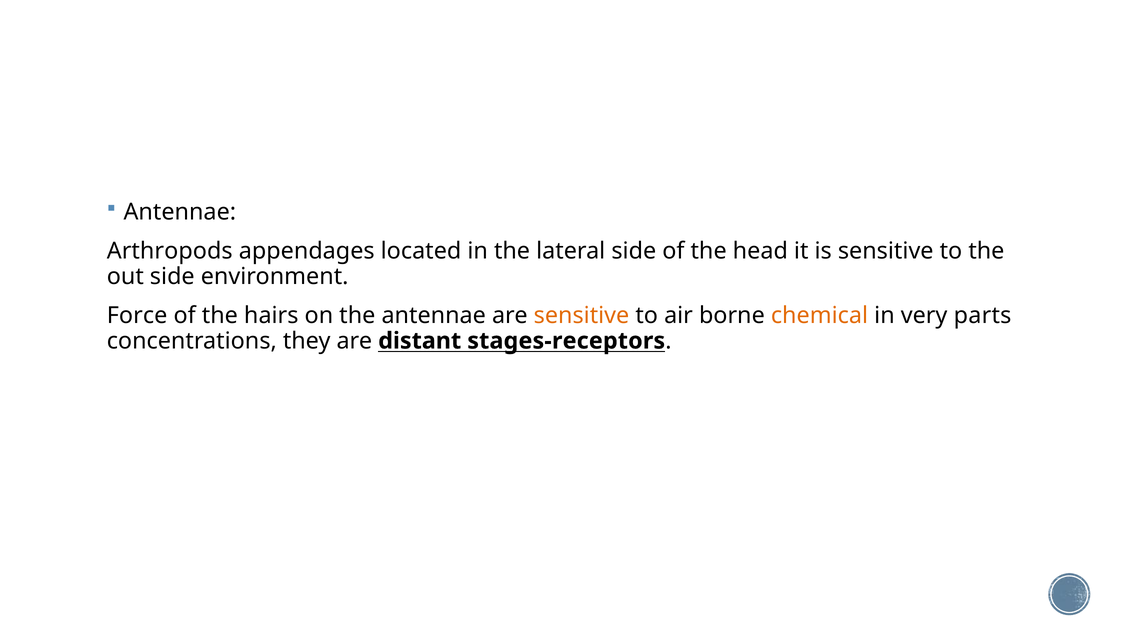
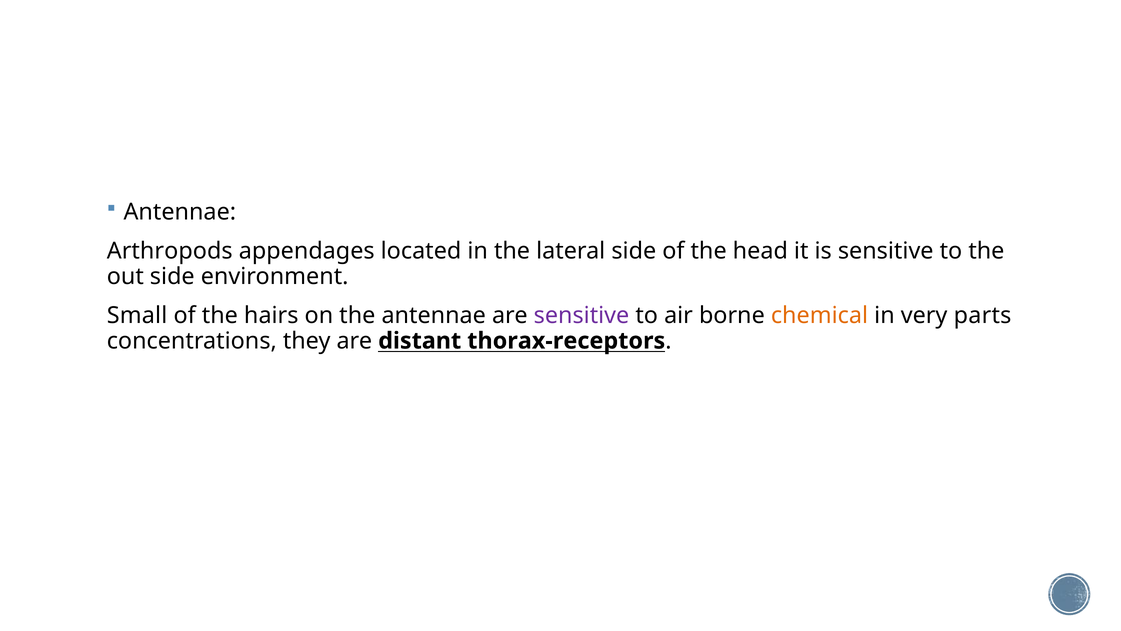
Force: Force -> Small
sensitive at (581, 315) colour: orange -> purple
stages-receptors: stages-receptors -> thorax-receptors
